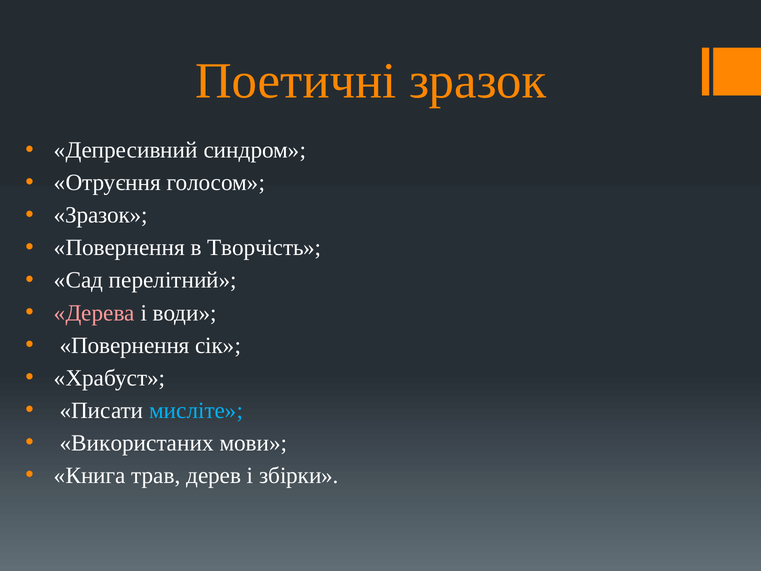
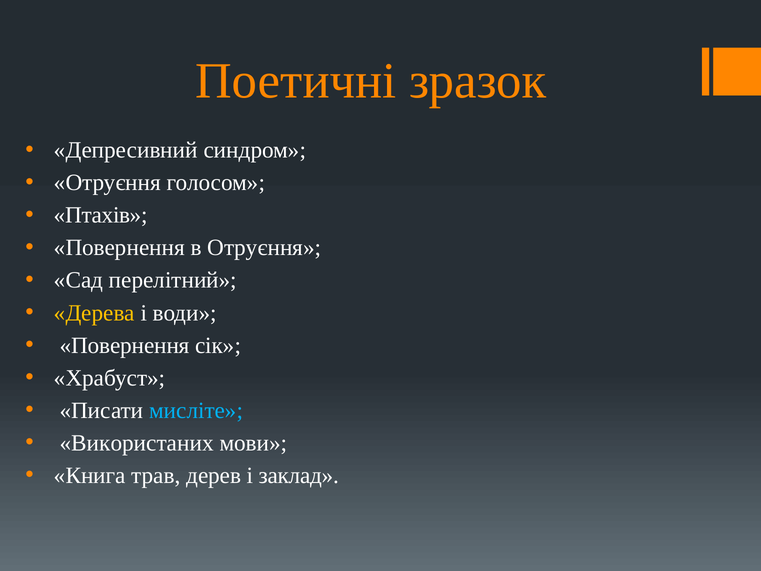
Зразок at (101, 215): Зразок -> Птахів
в Творчість: Творчість -> Отруєння
Дерева colour: pink -> yellow
збірки: збірки -> заклад
